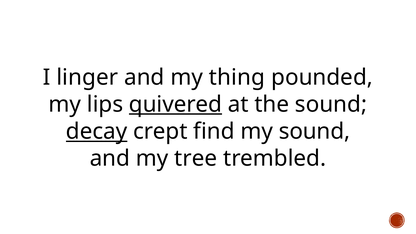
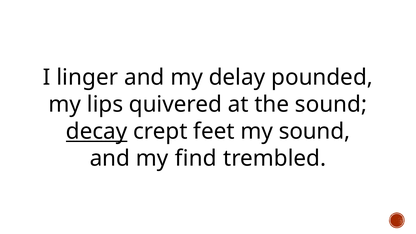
thing: thing -> delay
quivered underline: present -> none
find: find -> feet
tree: tree -> find
